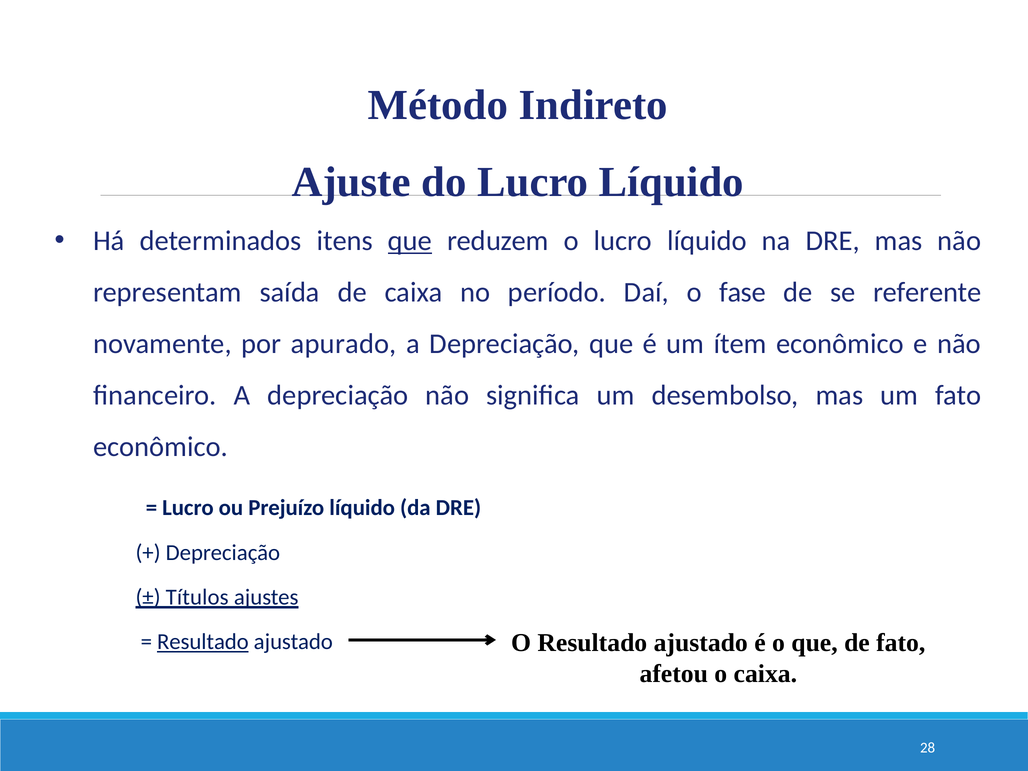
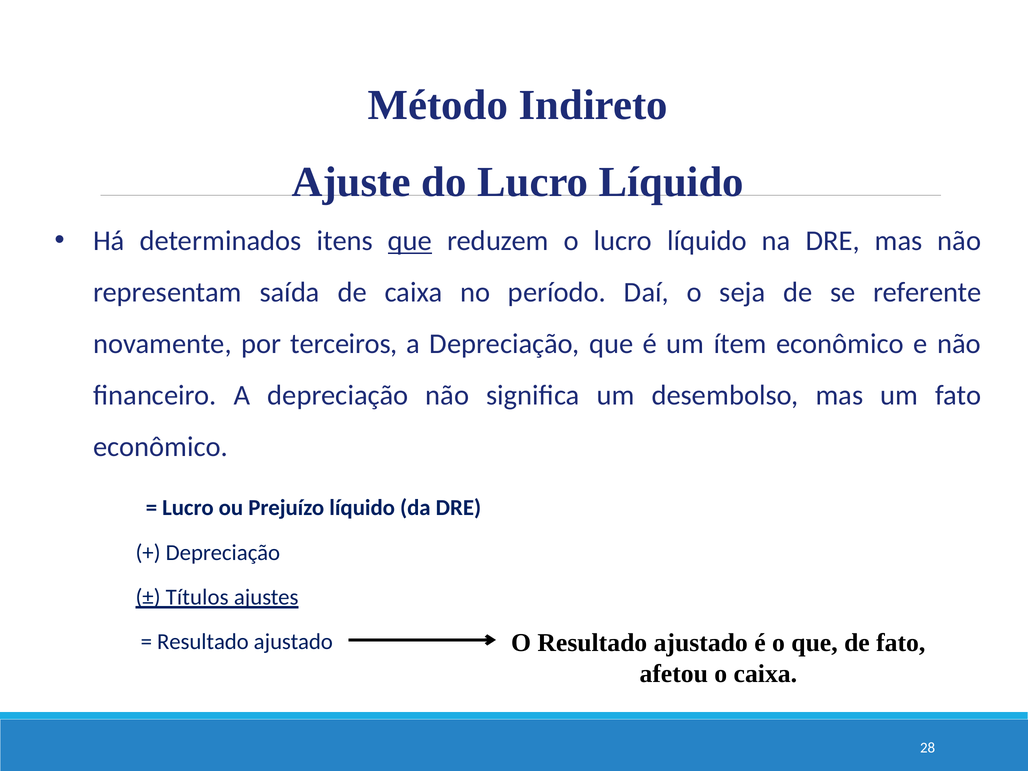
fase: fase -> seja
apurado: apurado -> terceiros
Resultado at (203, 642) underline: present -> none
